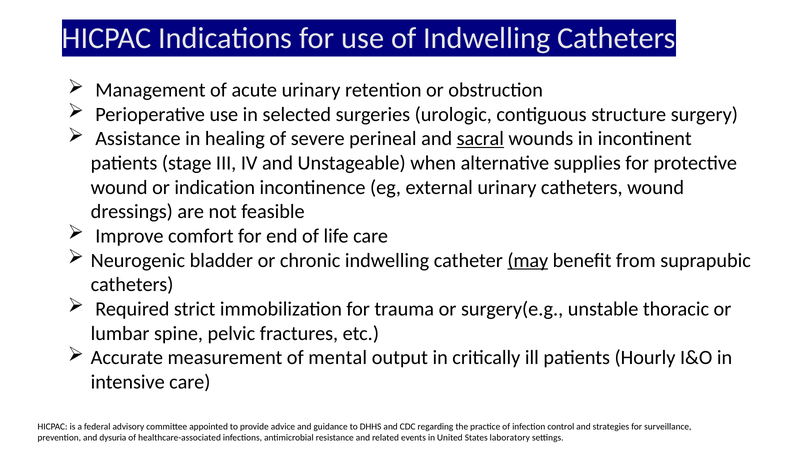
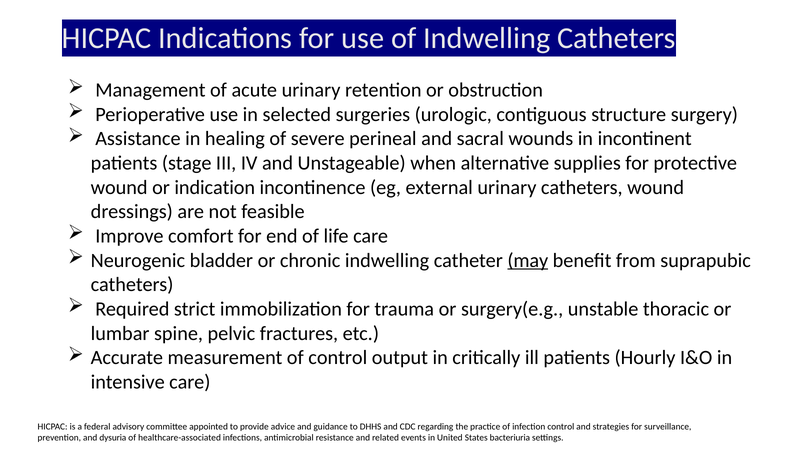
sacral underline: present -> none
of mental: mental -> control
laboratory: laboratory -> bacteriuria
